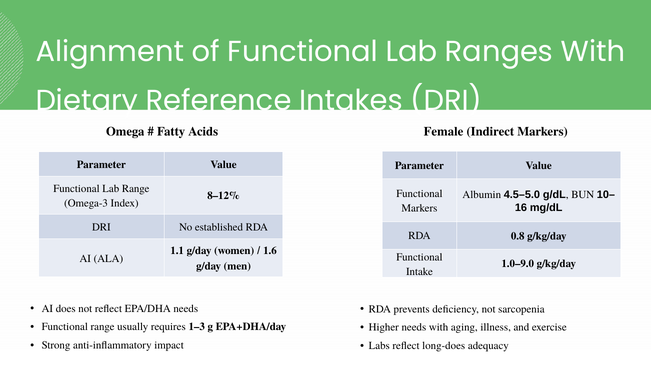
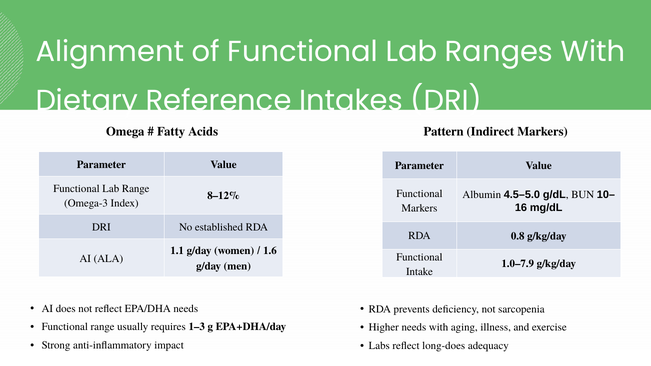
Female: Female -> Pattern
1.0–9.0: 1.0–9.0 -> 1.0–7.9
